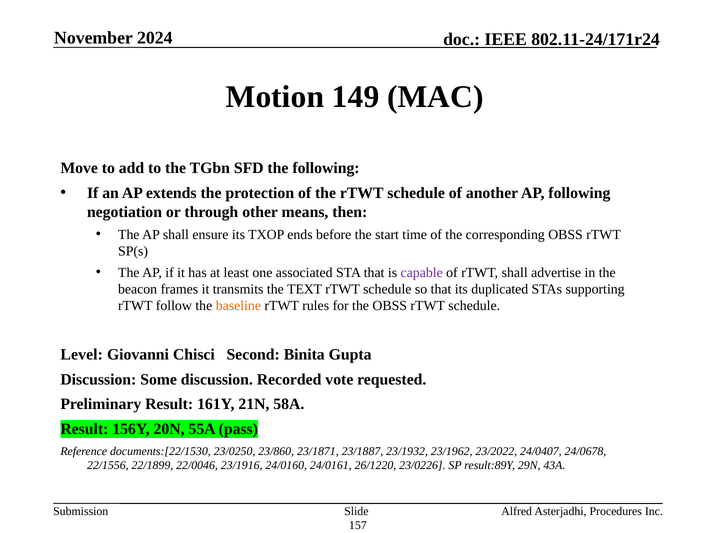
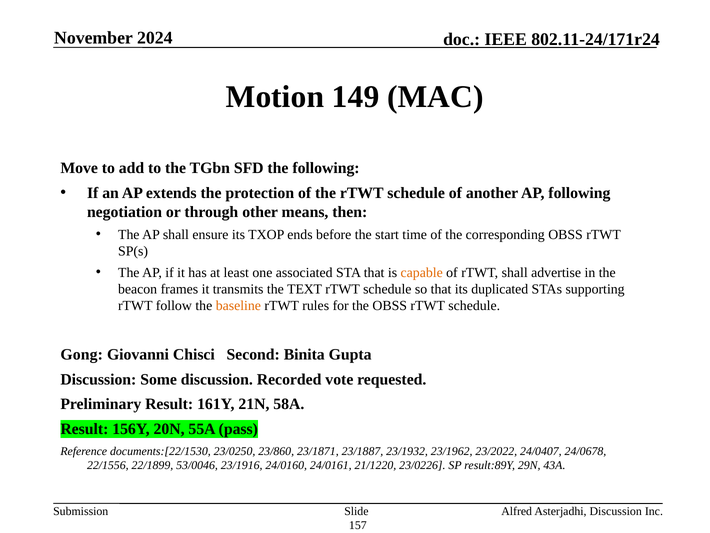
capable colour: purple -> orange
Level: Level -> Gong
22/0046: 22/0046 -> 53/0046
26/1220: 26/1220 -> 21/1220
Asterjadhi Procedures: Procedures -> Discussion
